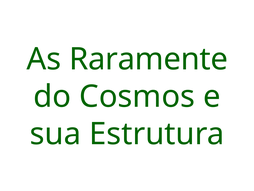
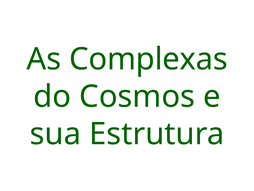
Raramente: Raramente -> Complexas
